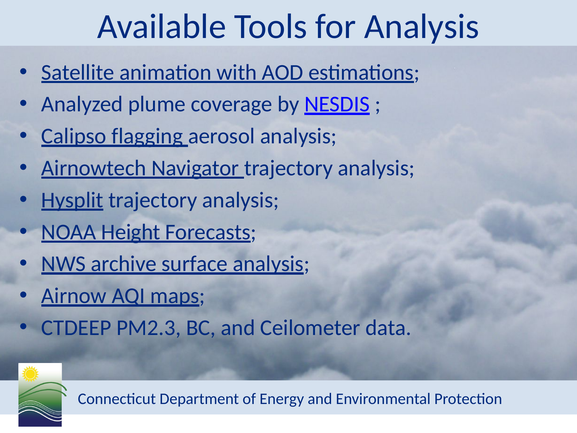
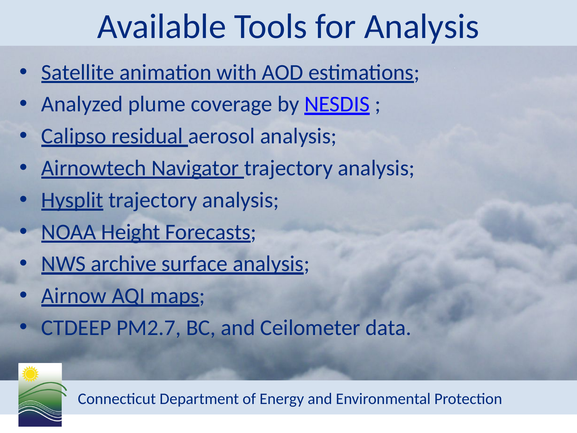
flagging: flagging -> residual
PM2.3: PM2.3 -> PM2.7
